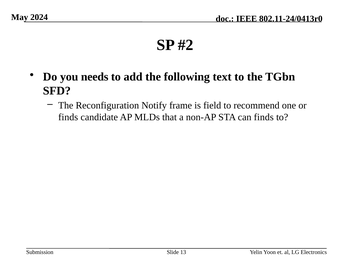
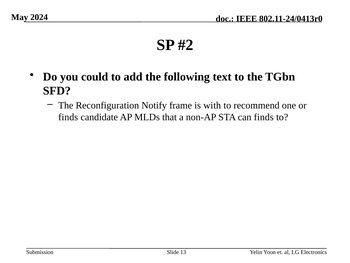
needs: needs -> could
field: field -> with
